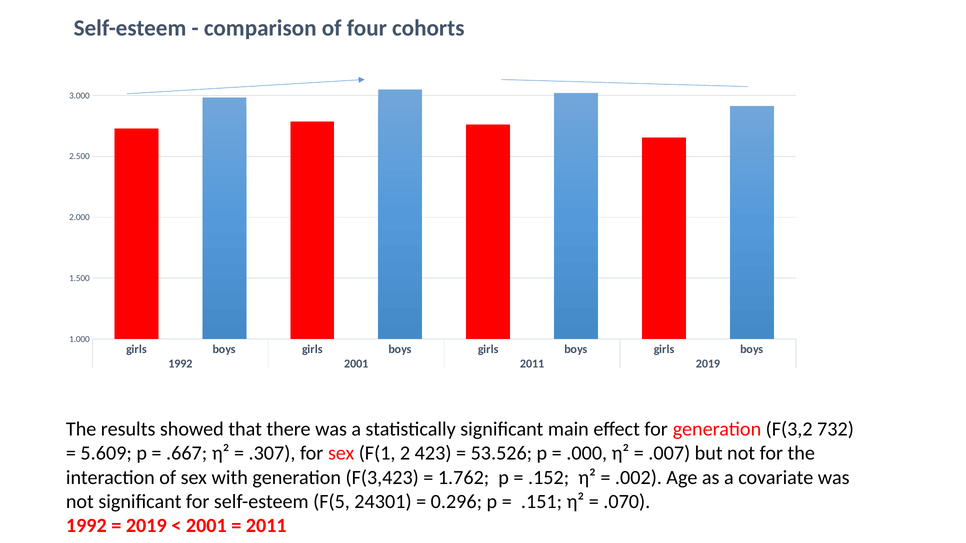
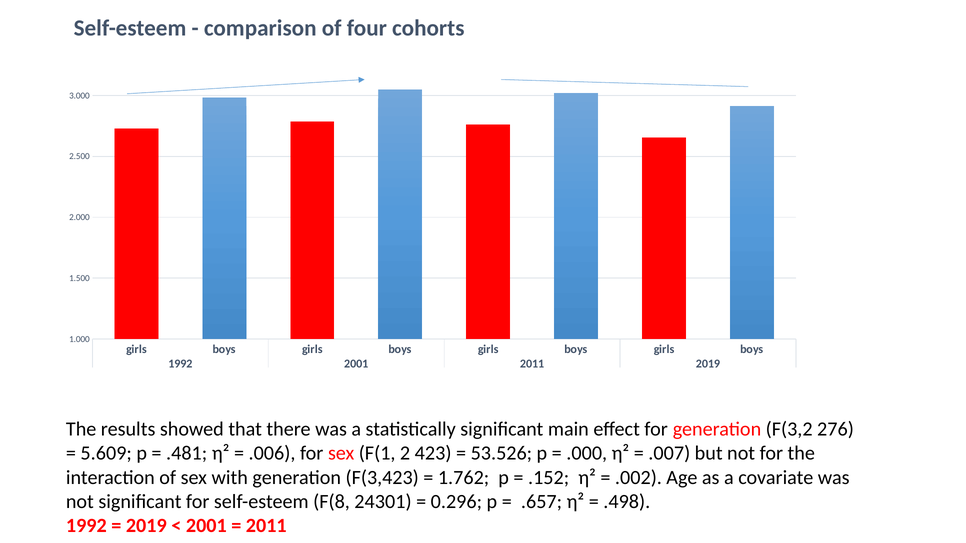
732: 732 -> 276
.667: .667 -> .481
.307: .307 -> .006
F(5: F(5 -> F(8
.151: .151 -> .657
.070: .070 -> .498
